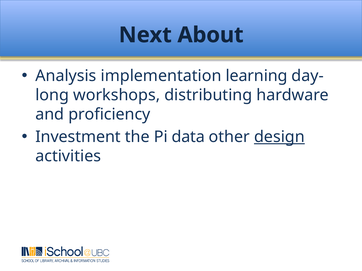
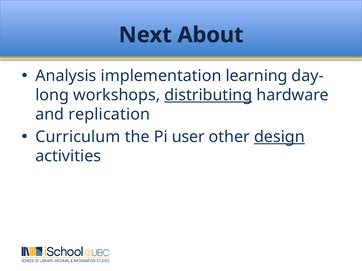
distributing underline: none -> present
proficiency: proficiency -> replication
Investment: Investment -> Curriculum
data: data -> user
